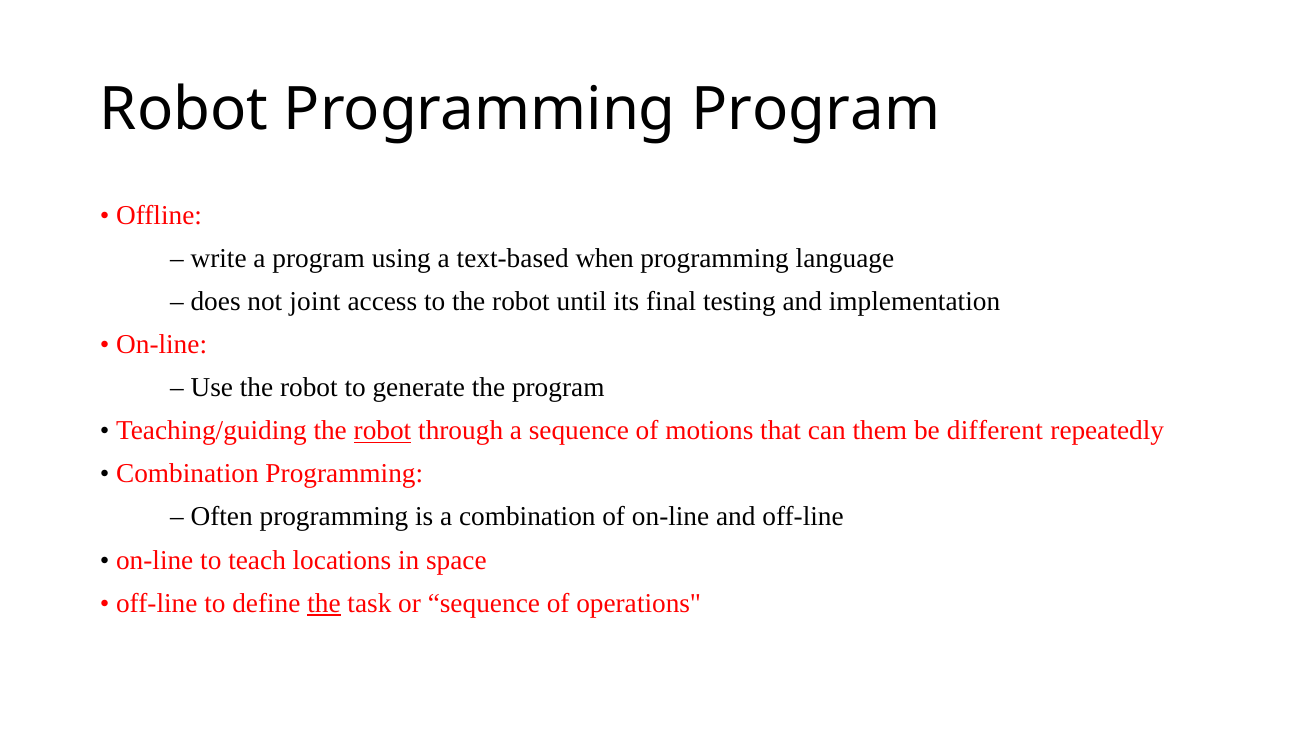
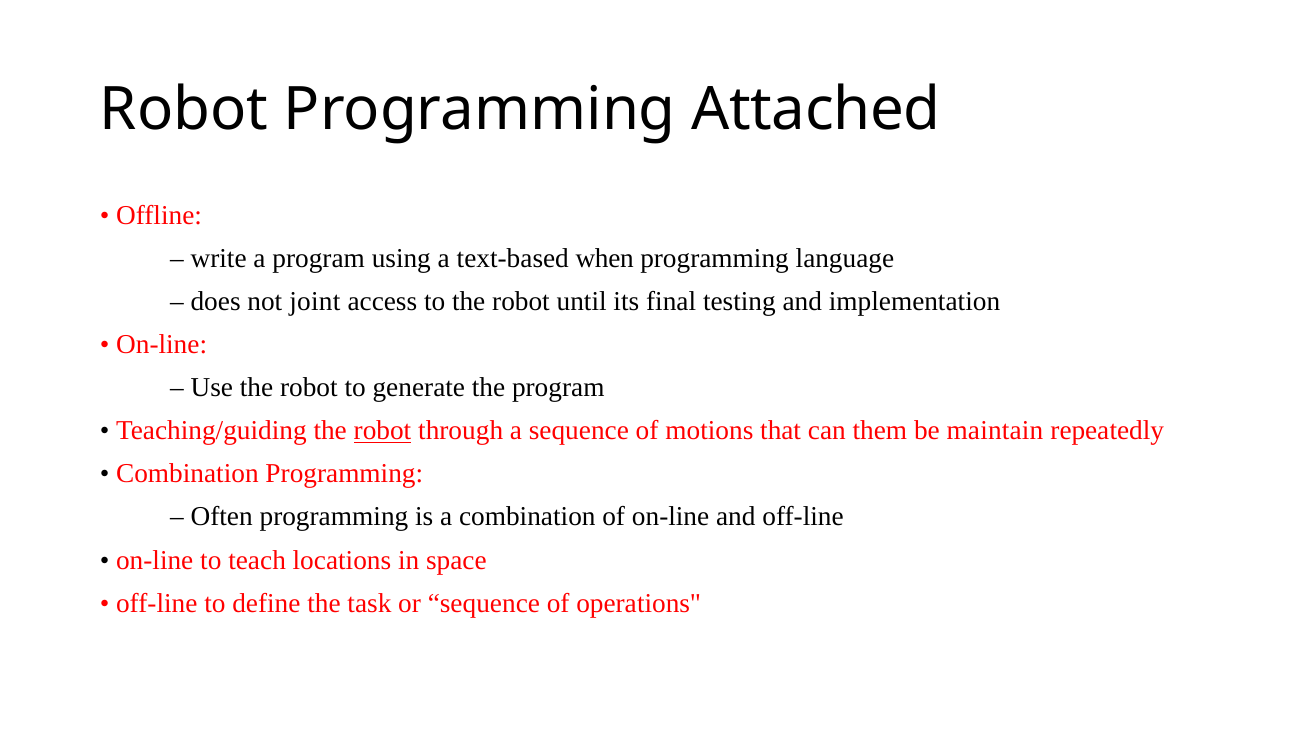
Programming Program: Program -> Attached
different: different -> maintain
the at (324, 603) underline: present -> none
